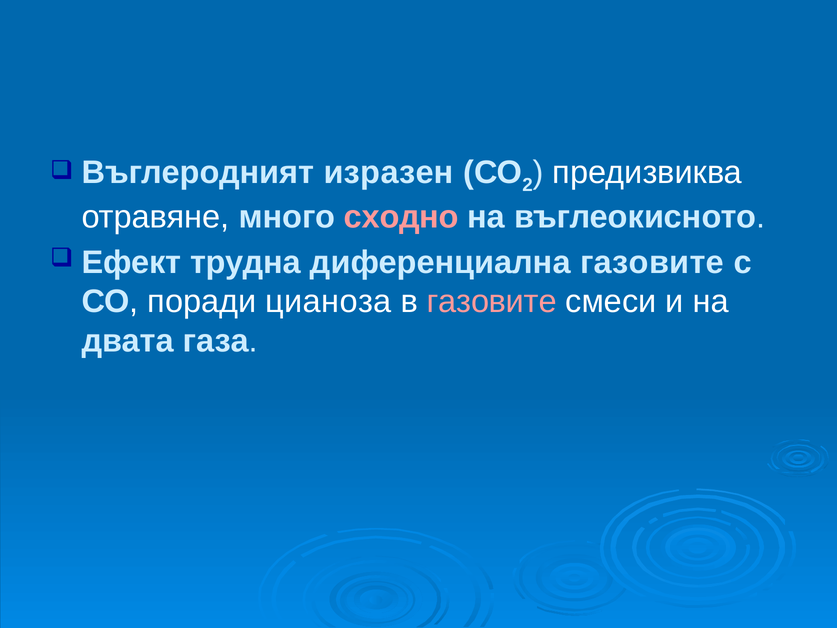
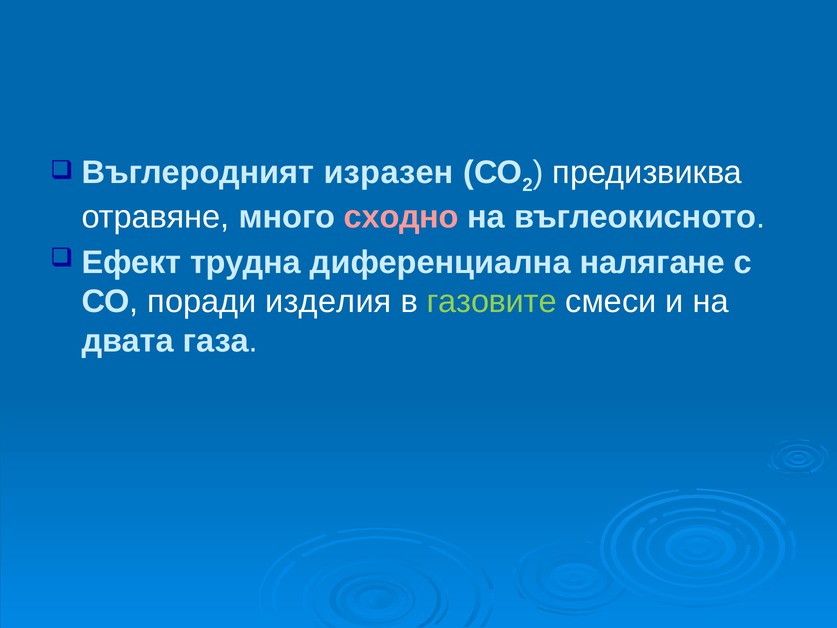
диференциална газовите: газовите -> налягане
цианоза: цианоза -> изделия
газовите at (492, 302) colour: pink -> light green
